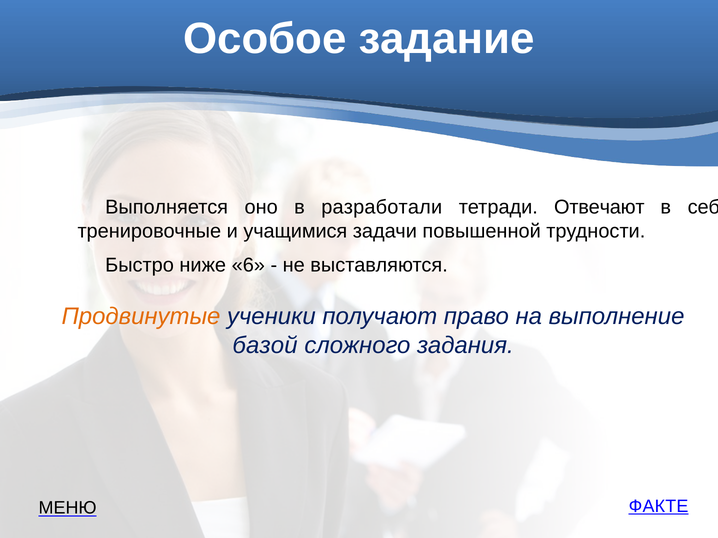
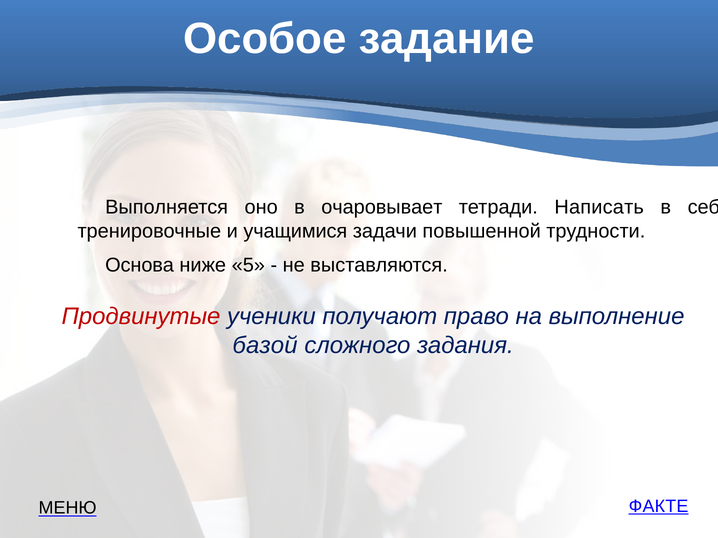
разработали: разработали -> очаровывает
Отвечают: Отвечают -> Написать
Быстро: Быстро -> Основа
6: 6 -> 5
Продвинутые colour: orange -> red
